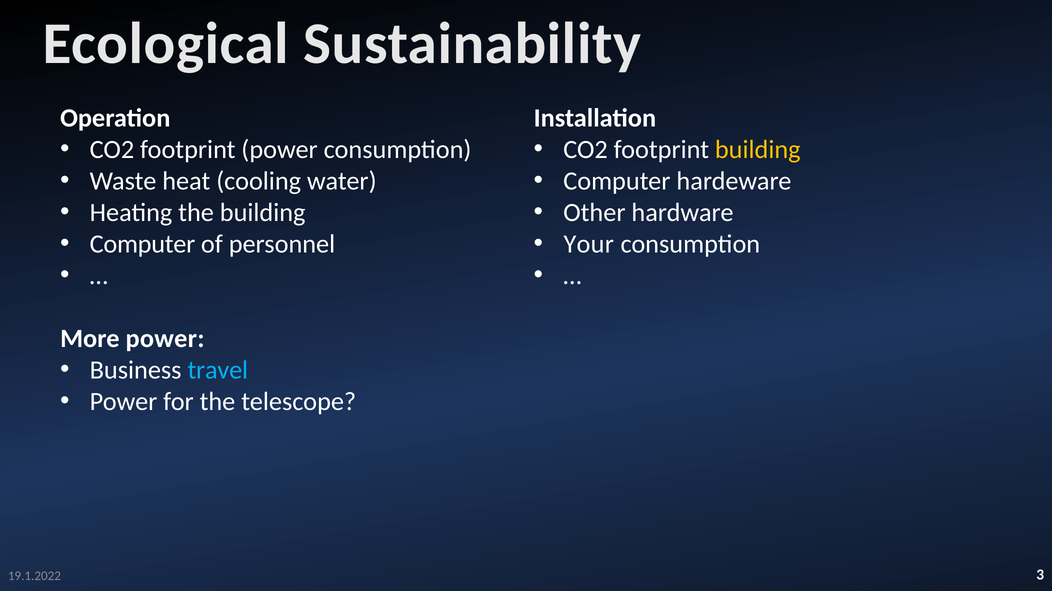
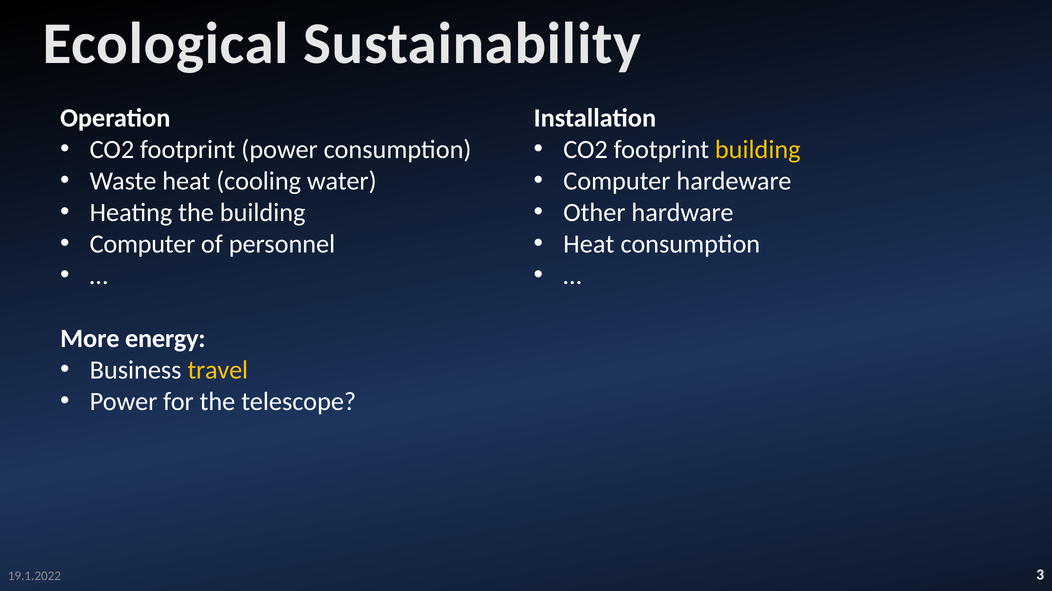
Your at (589, 244): Your -> Heat
More power: power -> energy
travel colour: light blue -> yellow
